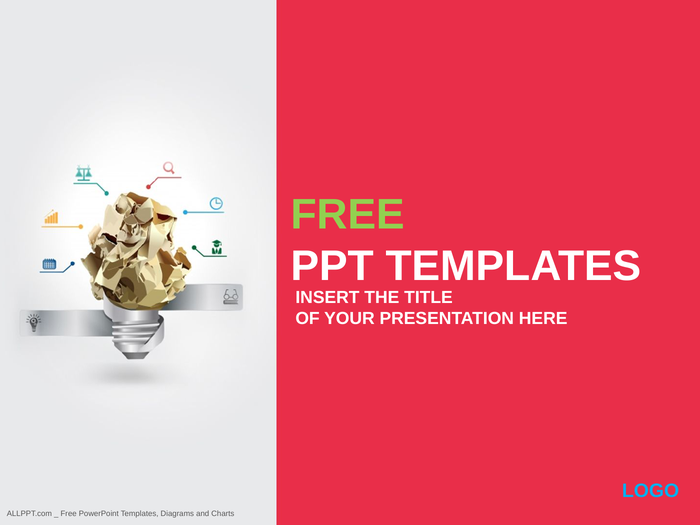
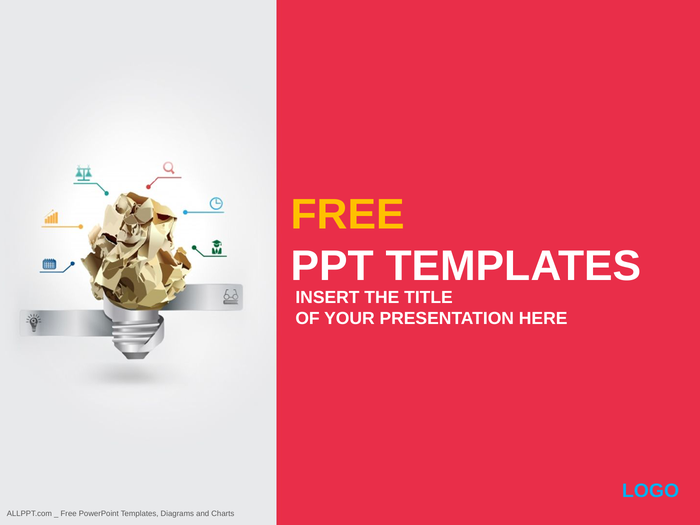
FREE at (348, 215) colour: light green -> yellow
